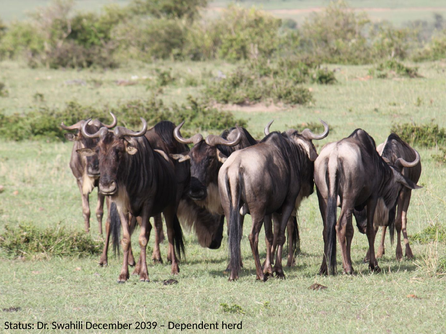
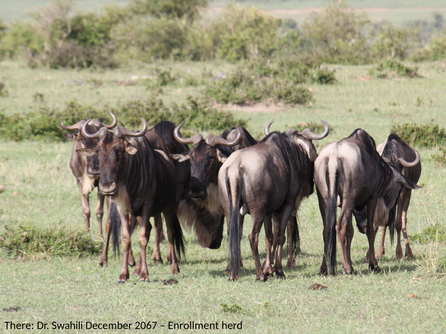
Status: Status -> There
2039: 2039 -> 2067
Dependent: Dependent -> Enrollment
